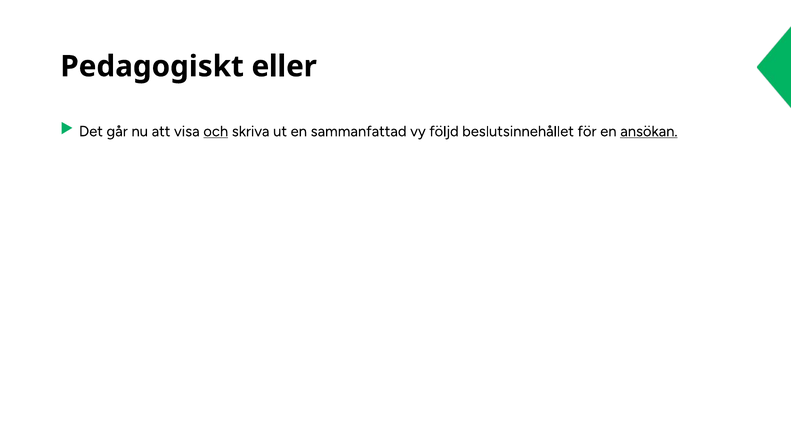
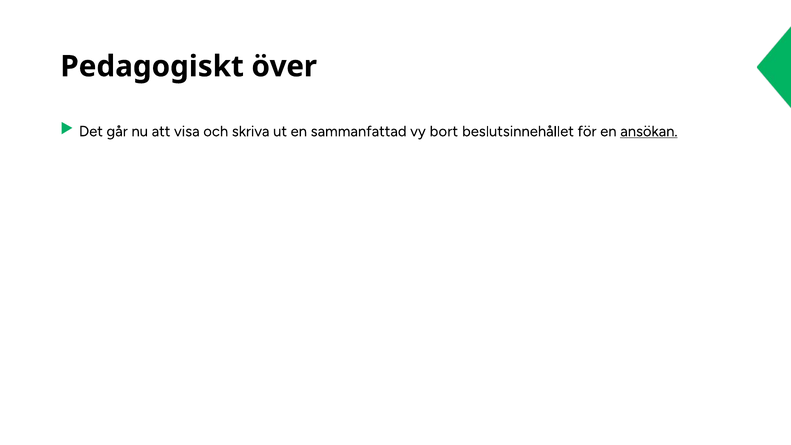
eller: eller -> över
och underline: present -> none
följd: följd -> bort
